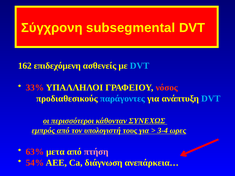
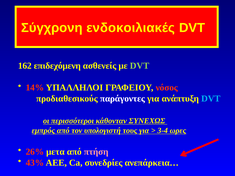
subsegmental: subsegmental -> ενδοκοιλιακές
DVT at (140, 66) colour: light blue -> light green
33%: 33% -> 14%
παράγοντες colour: light blue -> white
63%: 63% -> 26%
54%: 54% -> 43%
διάγνωση: διάγνωση -> συνεδρίες
